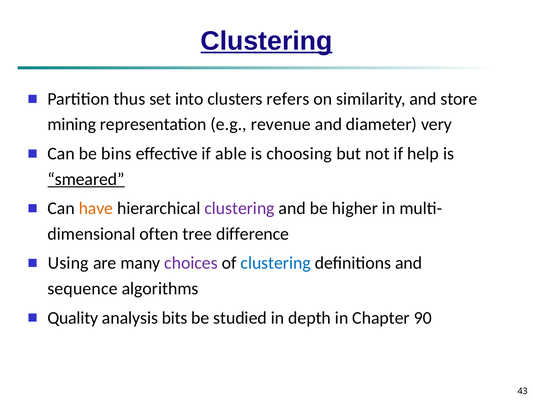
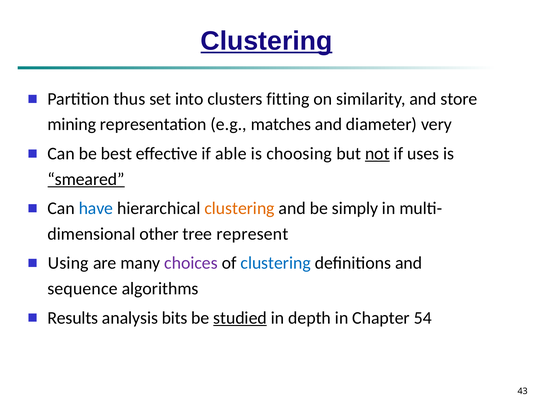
refers: refers -> fitting
revenue: revenue -> matches
bins: bins -> best
not underline: none -> present
help: help -> uses
have colour: orange -> blue
clustering at (240, 208) colour: purple -> orange
higher: higher -> simply
often: often -> other
difference: difference -> represent
Quality: Quality -> Results
studied underline: none -> present
90: 90 -> 54
